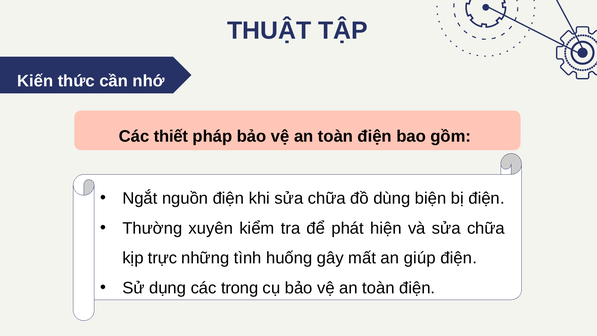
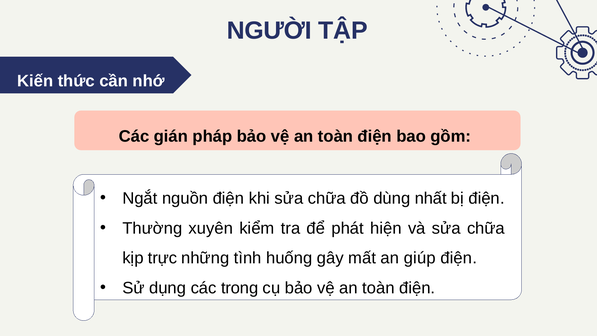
THUẬT: THUẬT -> NGƯỜI
thiết: thiết -> gián
biện: biện -> nhất
